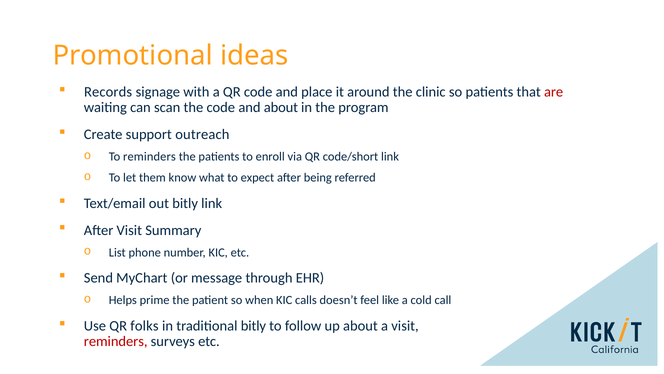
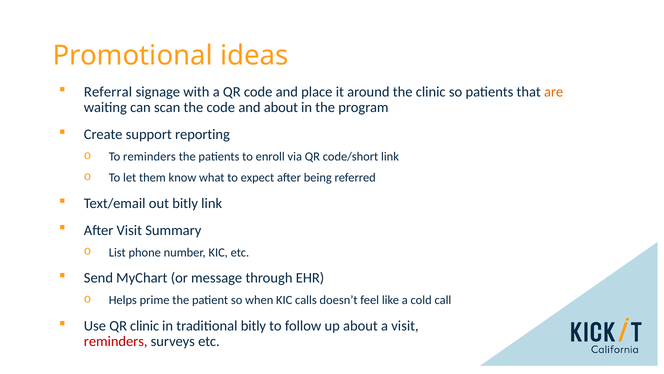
Records: Records -> Referral
are colour: red -> orange
outreach: outreach -> reporting
QR folks: folks -> clinic
